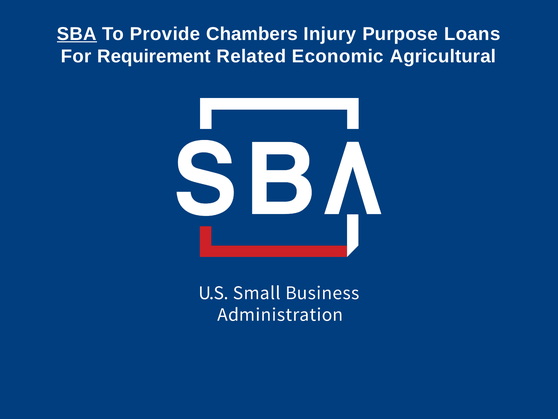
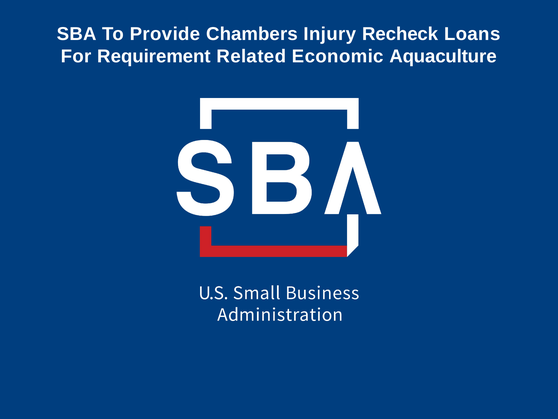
SBA underline: present -> none
Purpose: Purpose -> Recheck
Agricultural: Agricultural -> Aquaculture
